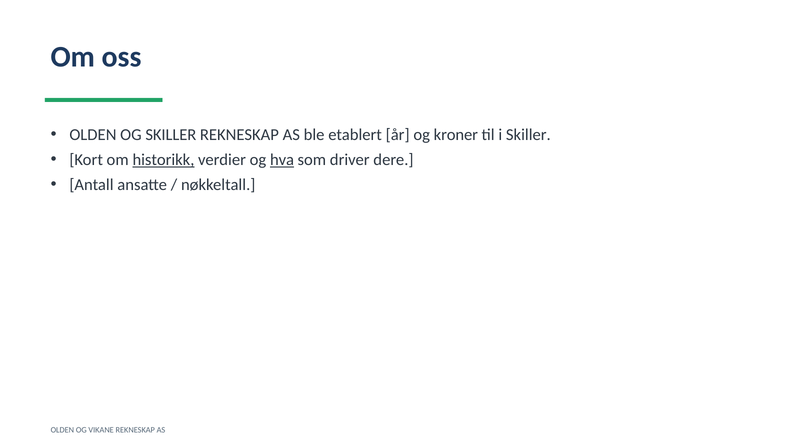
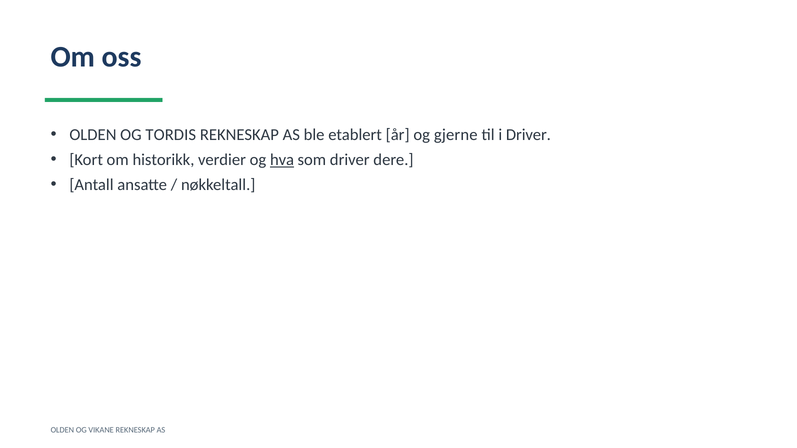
OG SKILLER: SKILLER -> TORDIS
kroner: kroner -> gjerne
i Skiller: Skiller -> Driver
historikk underline: present -> none
